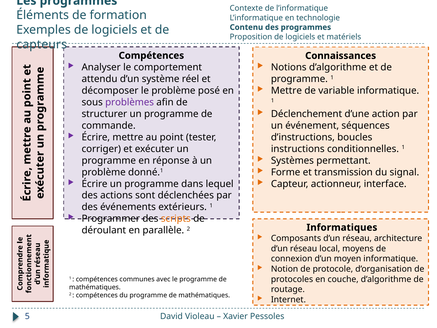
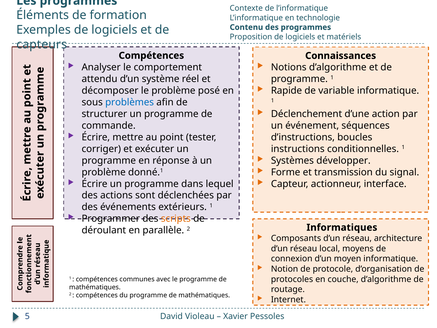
Mettre at (286, 91): Mettre -> Rapide
problèmes colour: purple -> blue
permettant: permettant -> développer
